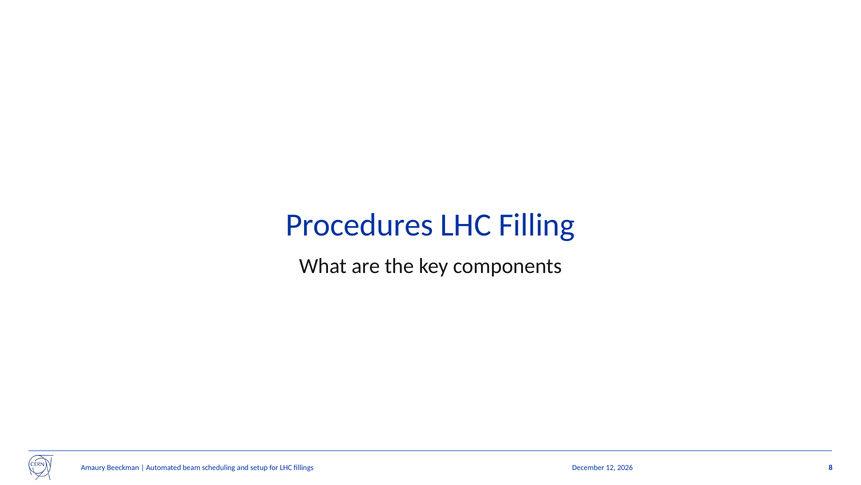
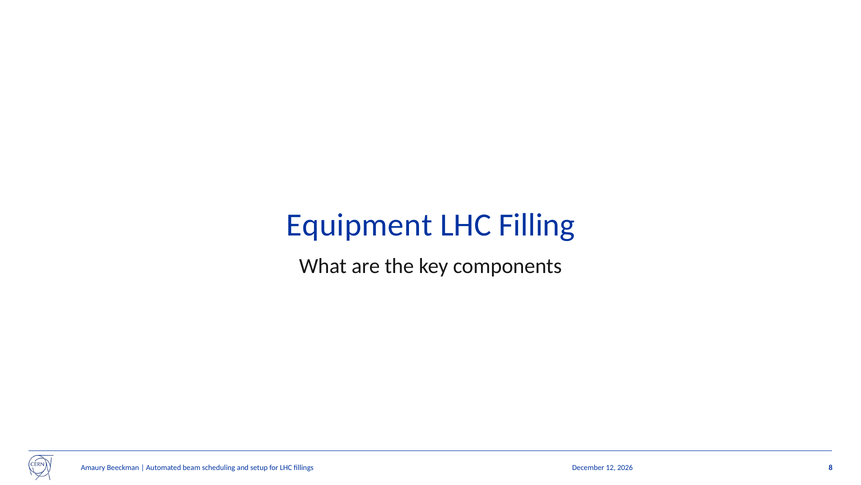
Procedures: Procedures -> Equipment
